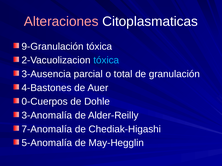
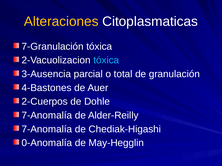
Alteraciones colour: pink -> yellow
9-Granulación: 9-Granulación -> 7-Granulación
0-Cuerpos: 0-Cuerpos -> 2-Cuerpos
3-Anomalía at (47, 116): 3-Anomalía -> 7-Anomalía
5-Anomalía: 5-Anomalía -> 0-Anomalía
